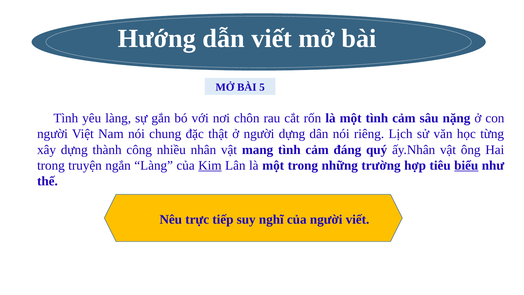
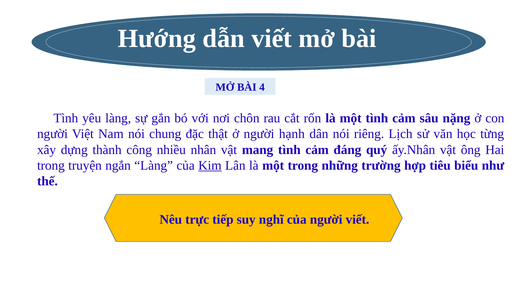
5: 5 -> 4
người dựng: dựng -> hạnh
biểu underline: present -> none
